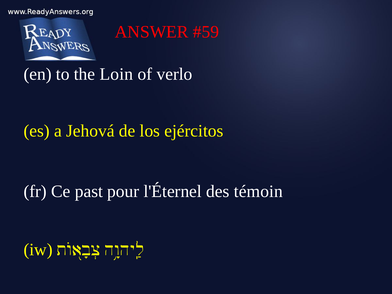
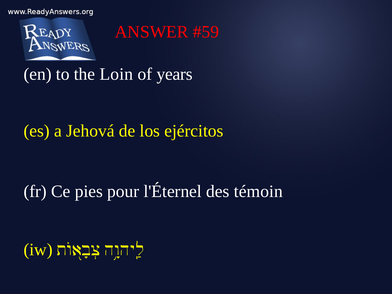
verlo: verlo -> years
past: past -> pies
